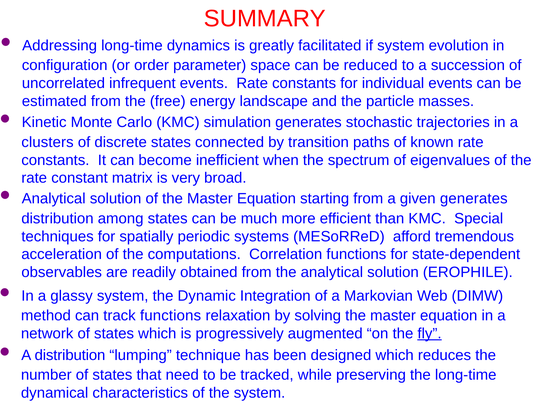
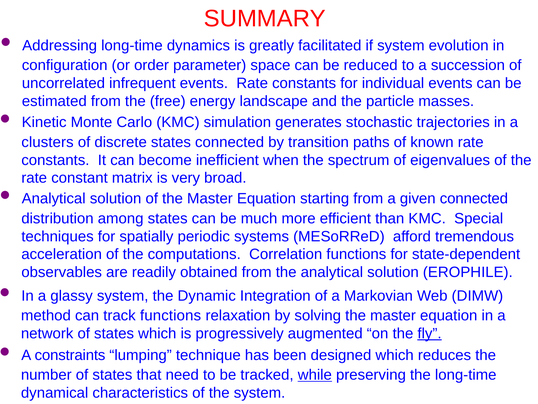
given generates: generates -> connected
A distribution: distribution -> constraints
while underline: none -> present
